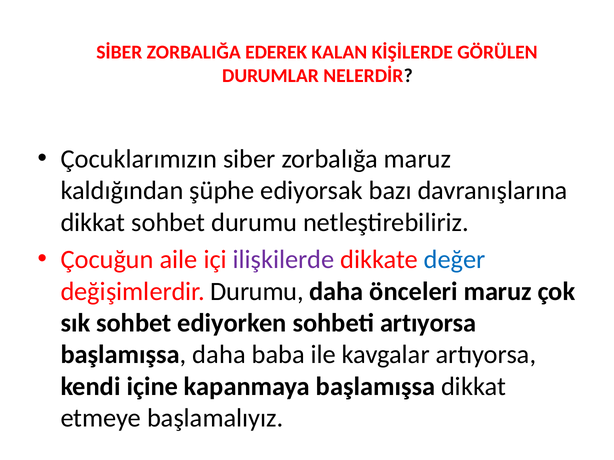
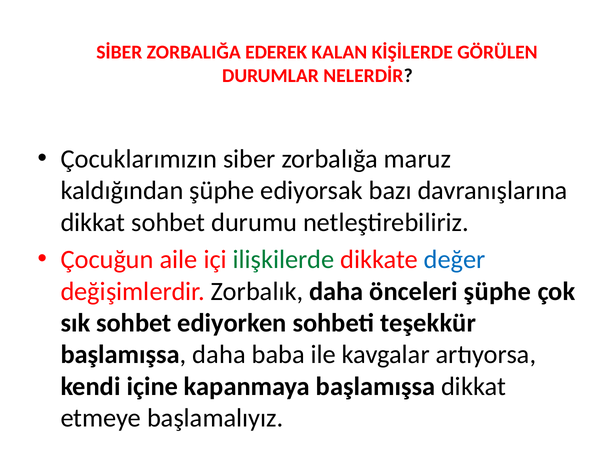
ilişkilerde colour: purple -> green
değişimlerdir Durumu: Durumu -> Zorbalık
önceleri maruz: maruz -> şüphe
sohbeti artıyorsa: artıyorsa -> teşekkür
